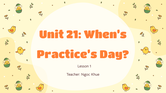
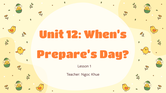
21: 21 -> 12
Practice’s: Practice’s -> Prepare’s
